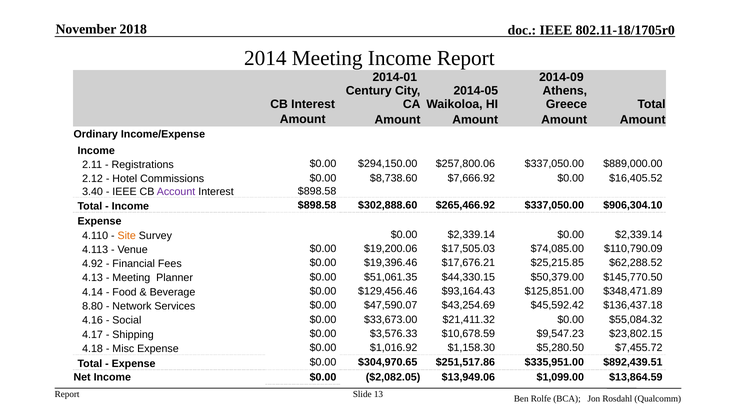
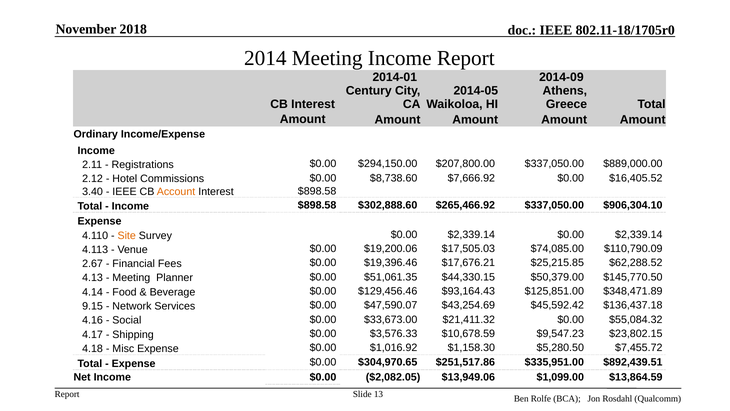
$257,800.06: $257,800.06 -> $207,800.00
Account colour: purple -> orange
4.92: 4.92 -> 2.67
8.80: 8.80 -> 9.15
